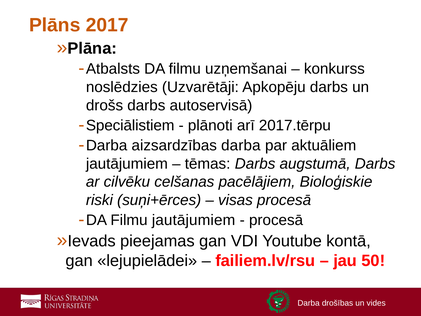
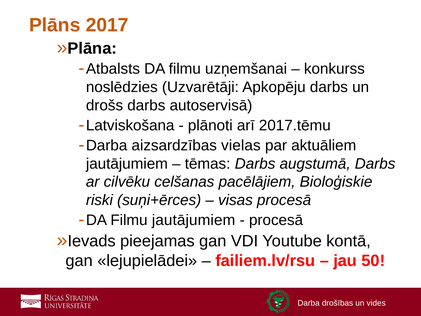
Speciālistiem: Speciālistiem -> Latviskošana
2017.tērpu: 2017.tērpu -> 2017.tēmu
aizsardzības darba: darba -> vielas
